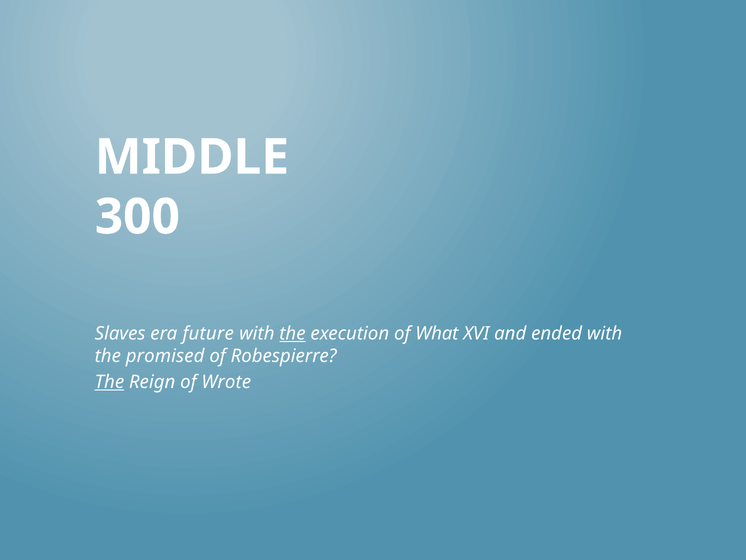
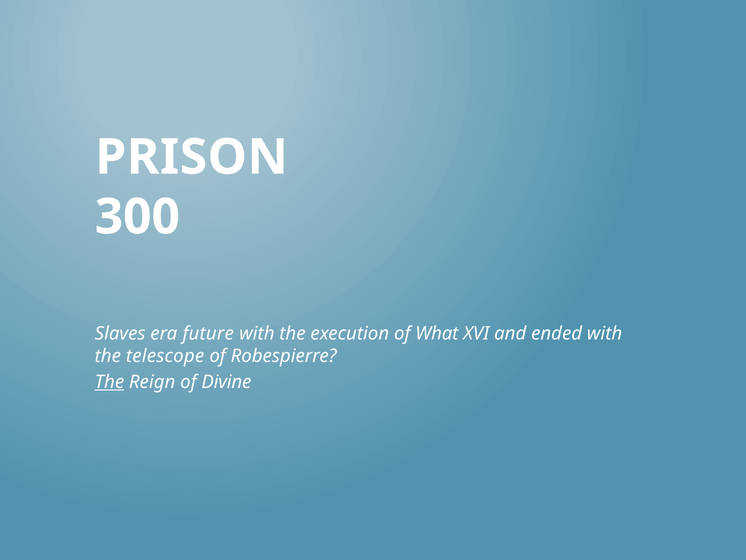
MIDDLE: MIDDLE -> PRISON
the at (292, 333) underline: present -> none
promised: promised -> telescope
Wrote: Wrote -> Divine
